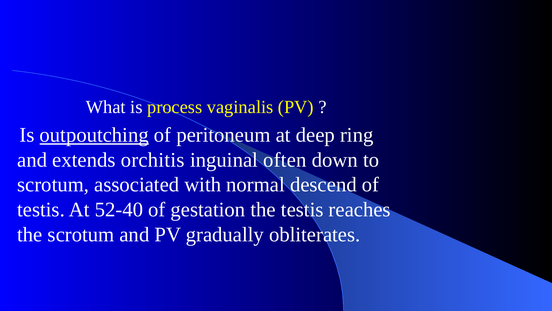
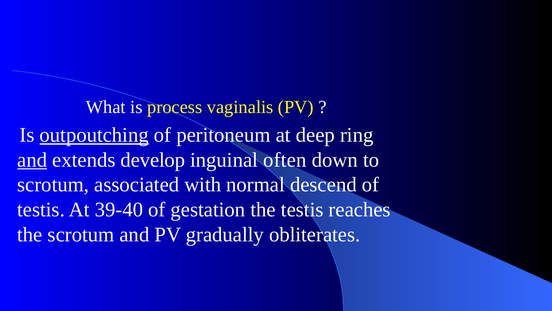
and at (32, 160) underline: none -> present
orchitis: orchitis -> develop
52-40: 52-40 -> 39-40
